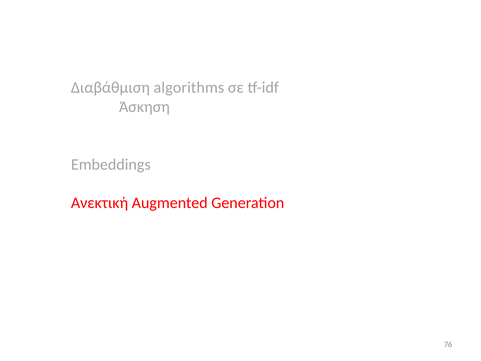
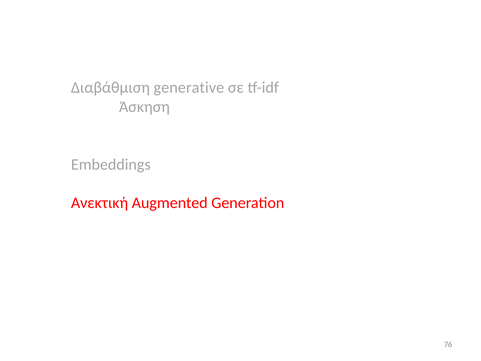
algorithms: algorithms -> generative
